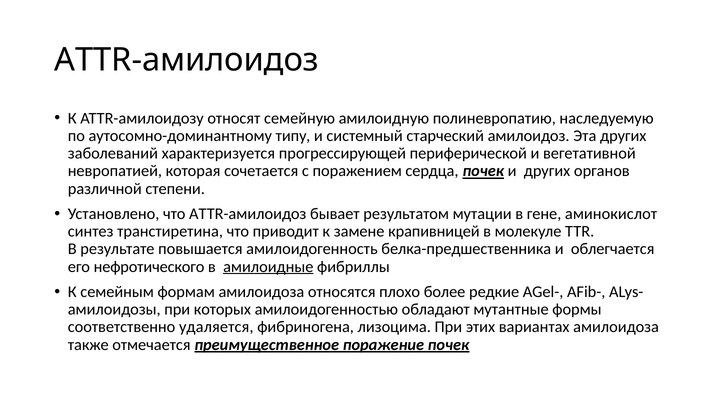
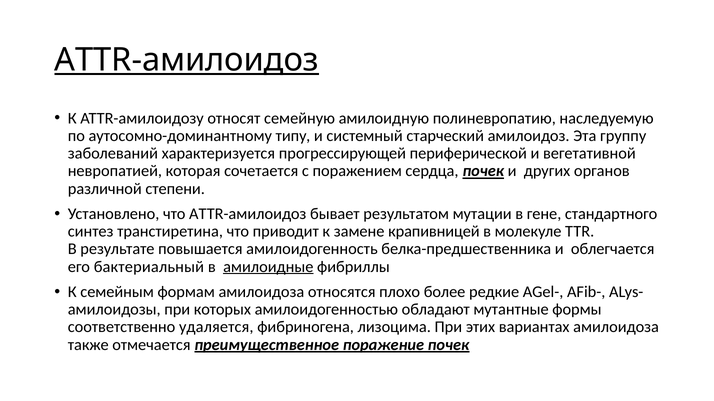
ATTR-амилоидоз underline: none -> present
Эта других: других -> группу
аминокислот: аминокислот -> стандартного
нефротического: нефротического -> бактериальный
